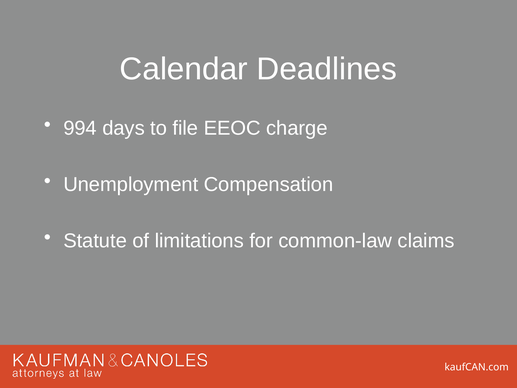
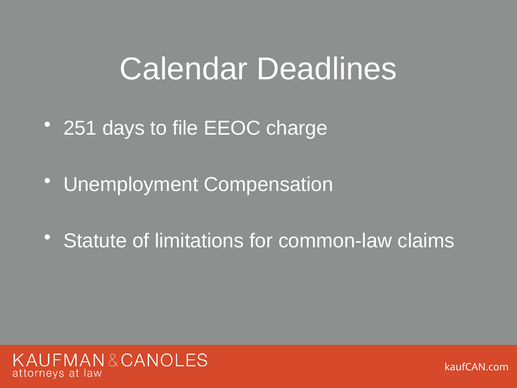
994: 994 -> 251
